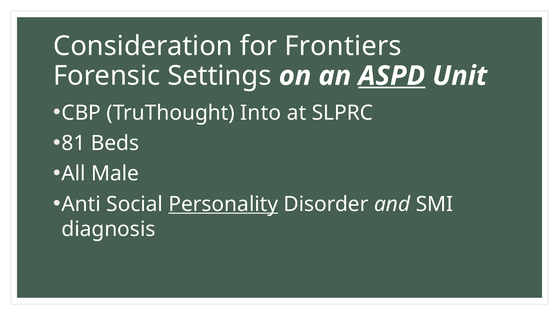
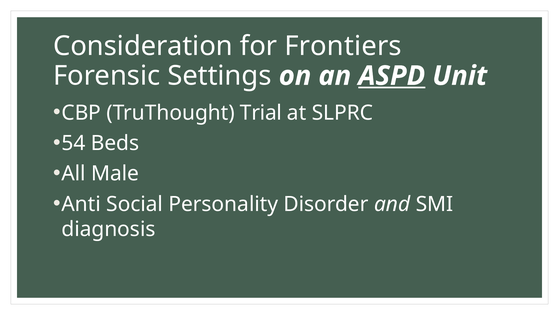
Into: Into -> Trial
81: 81 -> 54
Personality underline: present -> none
